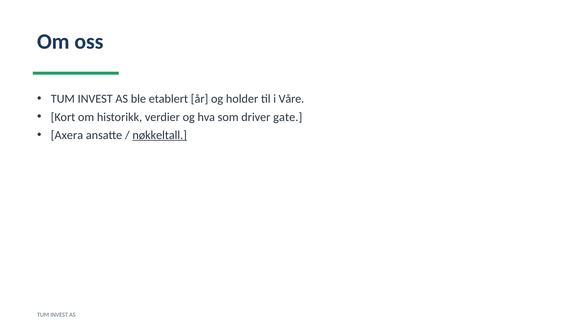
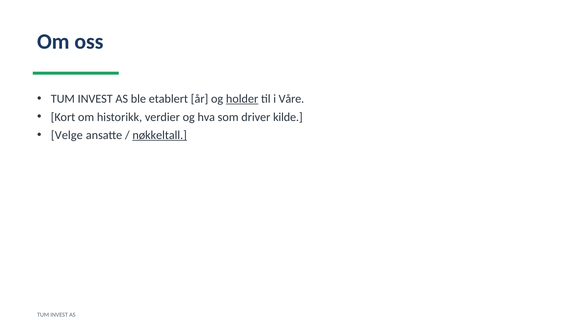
holder underline: none -> present
gate: gate -> kilde
Axera: Axera -> Velge
